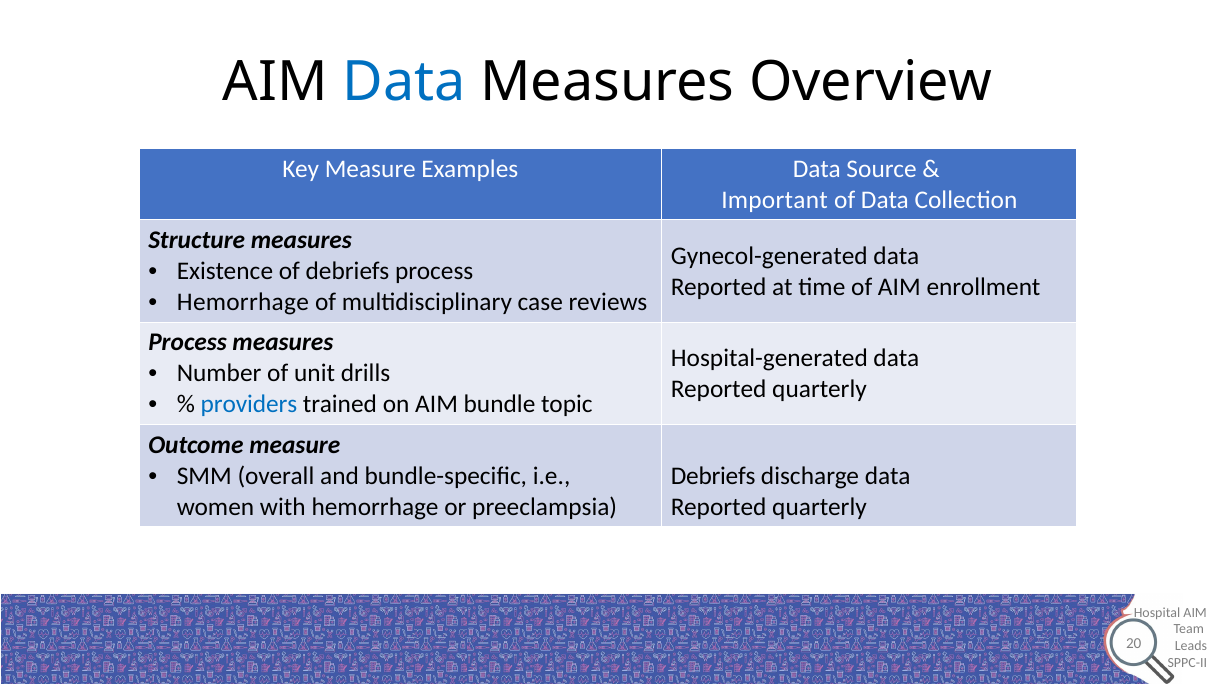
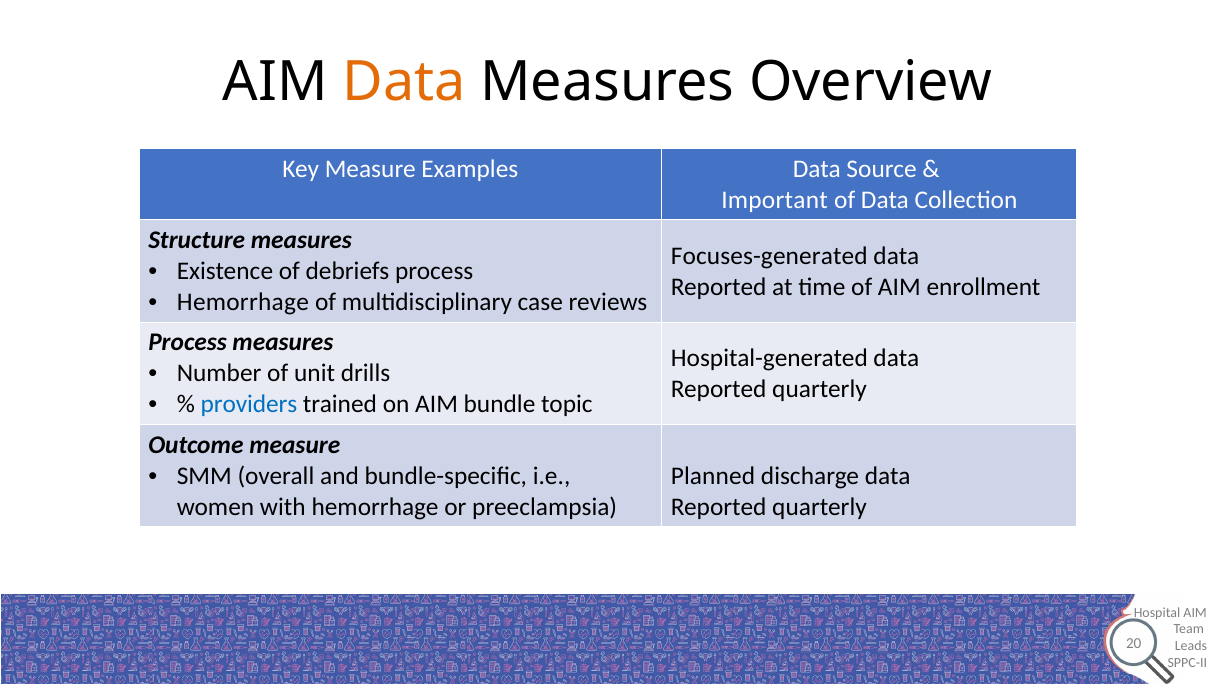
Data at (404, 82) colour: blue -> orange
Gynecol-generated: Gynecol-generated -> Focuses-generated
Debriefs at (713, 476): Debriefs -> Planned
